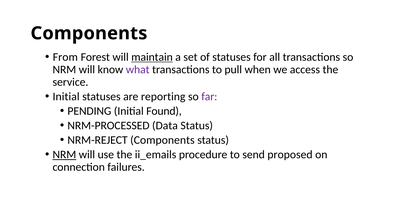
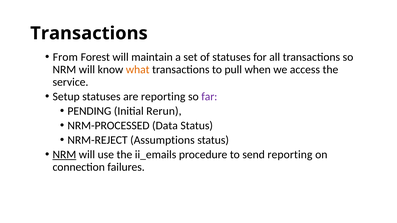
Components at (89, 33): Components -> Transactions
maintain underline: present -> none
what colour: purple -> orange
Initial at (66, 97): Initial -> Setup
Found: Found -> Rerun
NRM-REJECT Components: Components -> Assumptions
send proposed: proposed -> reporting
